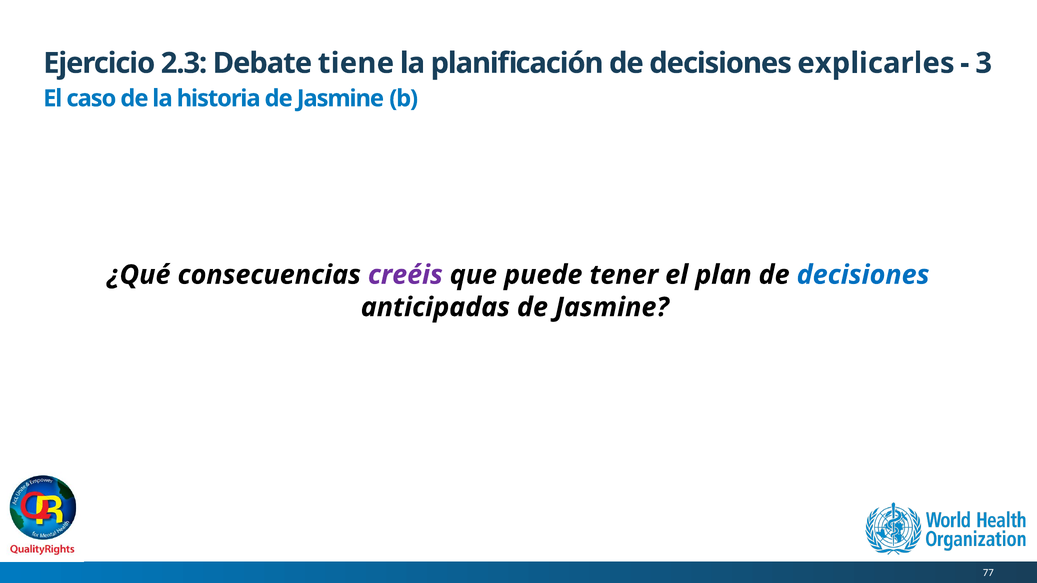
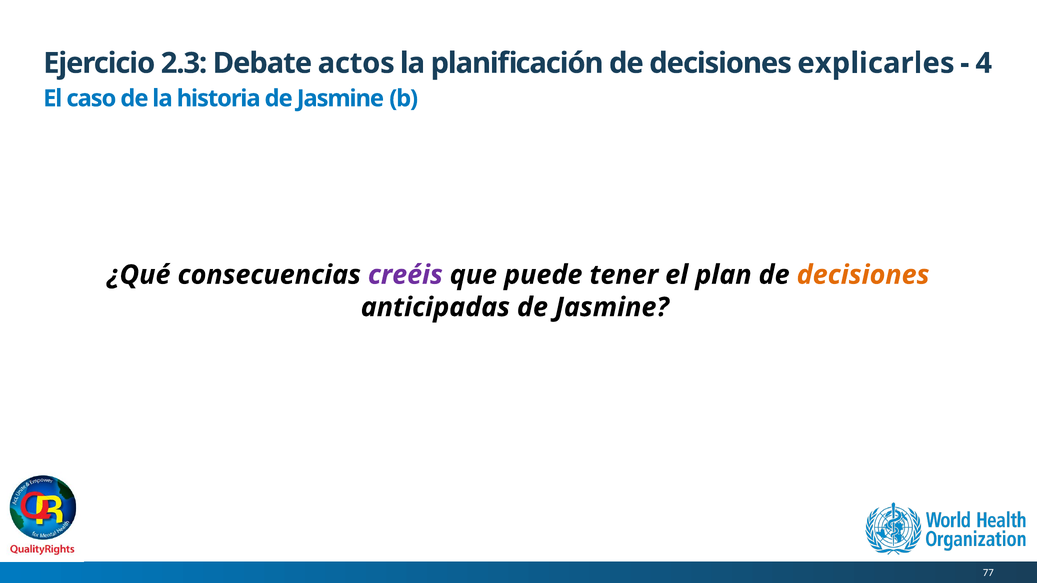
tiene: tiene -> actos
3: 3 -> 4
decisiones at (863, 275) colour: blue -> orange
